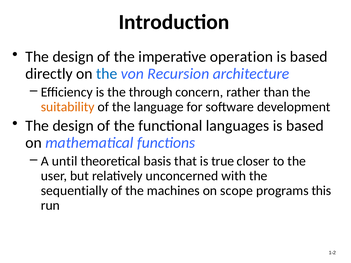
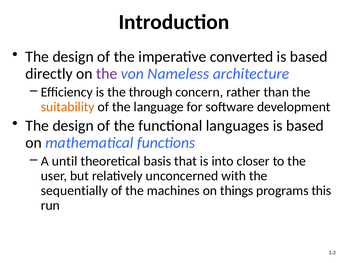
operation: operation -> converted
the at (107, 74) colour: blue -> purple
Recursion: Recursion -> Nameless
true: true -> into
scope: scope -> things
